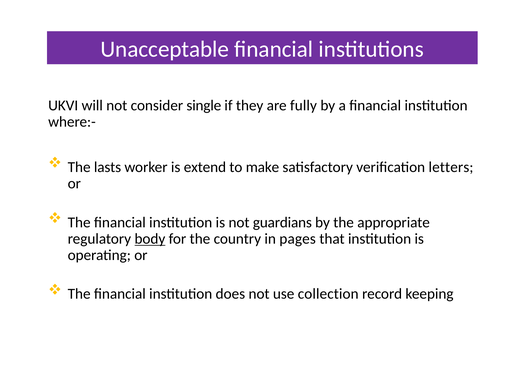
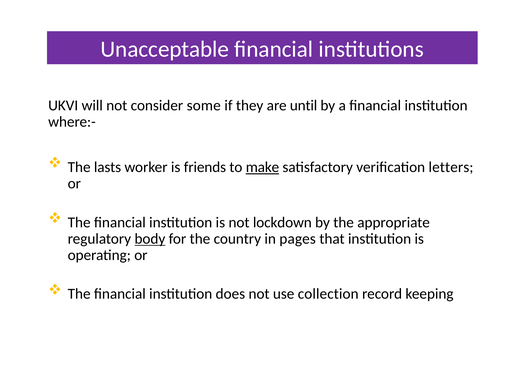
single: single -> some
fully: fully -> until
extend: extend -> friends
make underline: none -> present
guardians: guardians -> lockdown
